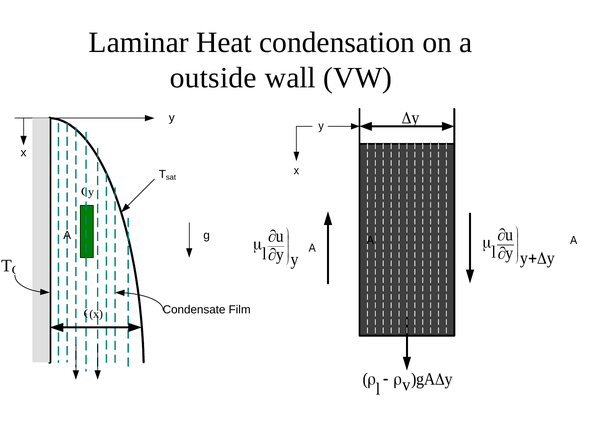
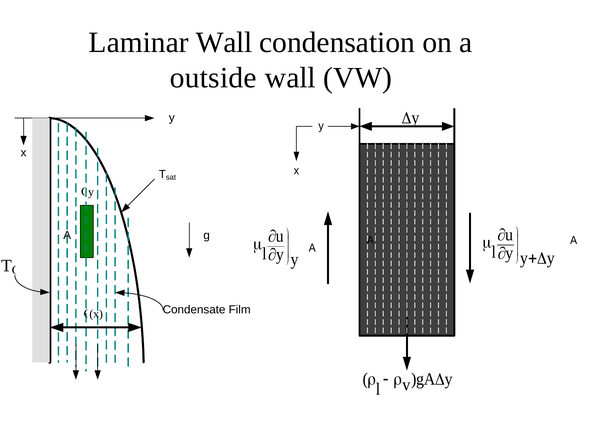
Laminar Heat: Heat -> Wall
